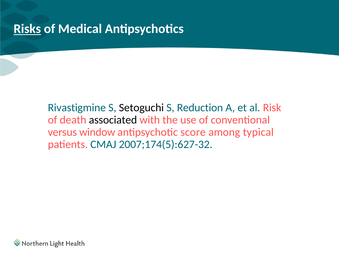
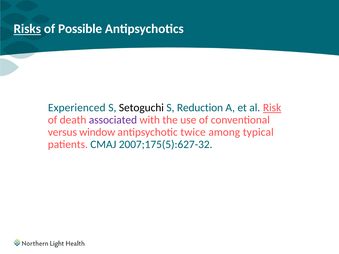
Medical: Medical -> Possible
Rivastigmine: Rivastigmine -> Experienced
Risk underline: none -> present
associated colour: black -> purple
score: score -> twice
2007;174(5):627-32: 2007;174(5):627-32 -> 2007;175(5):627-32
